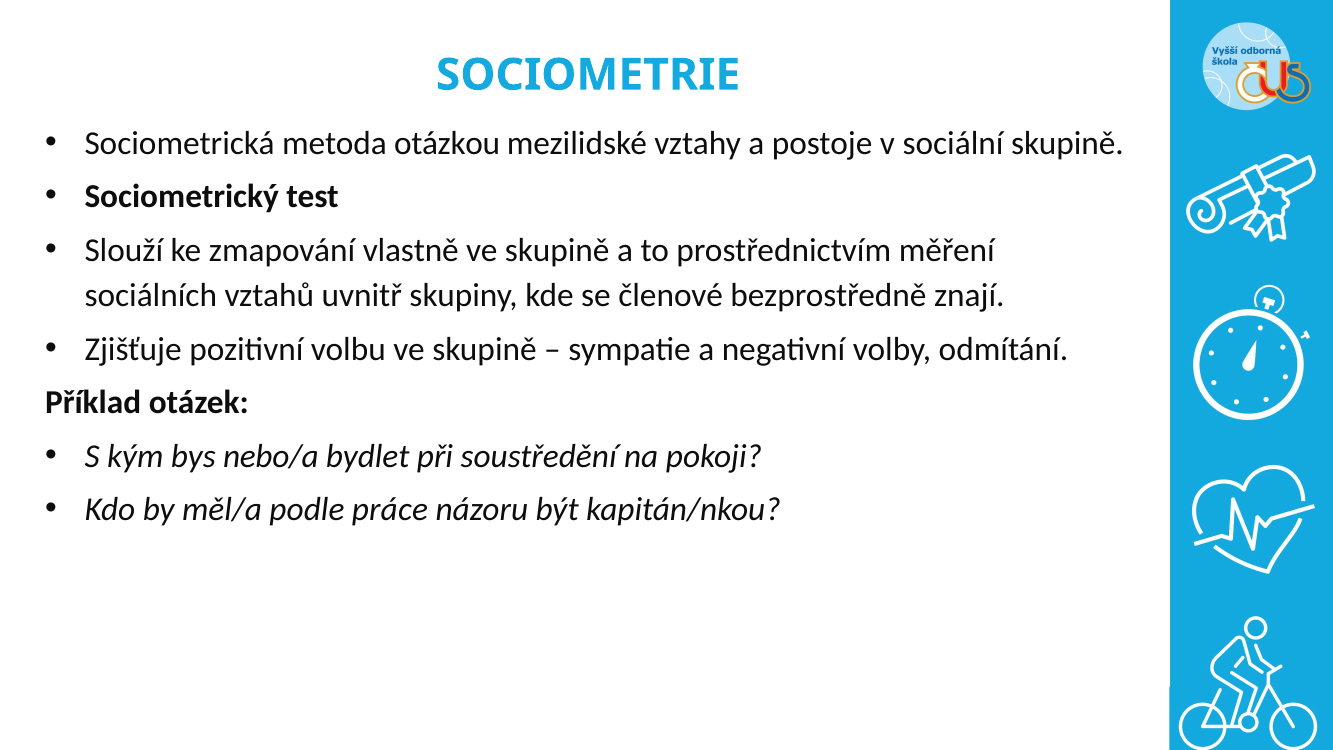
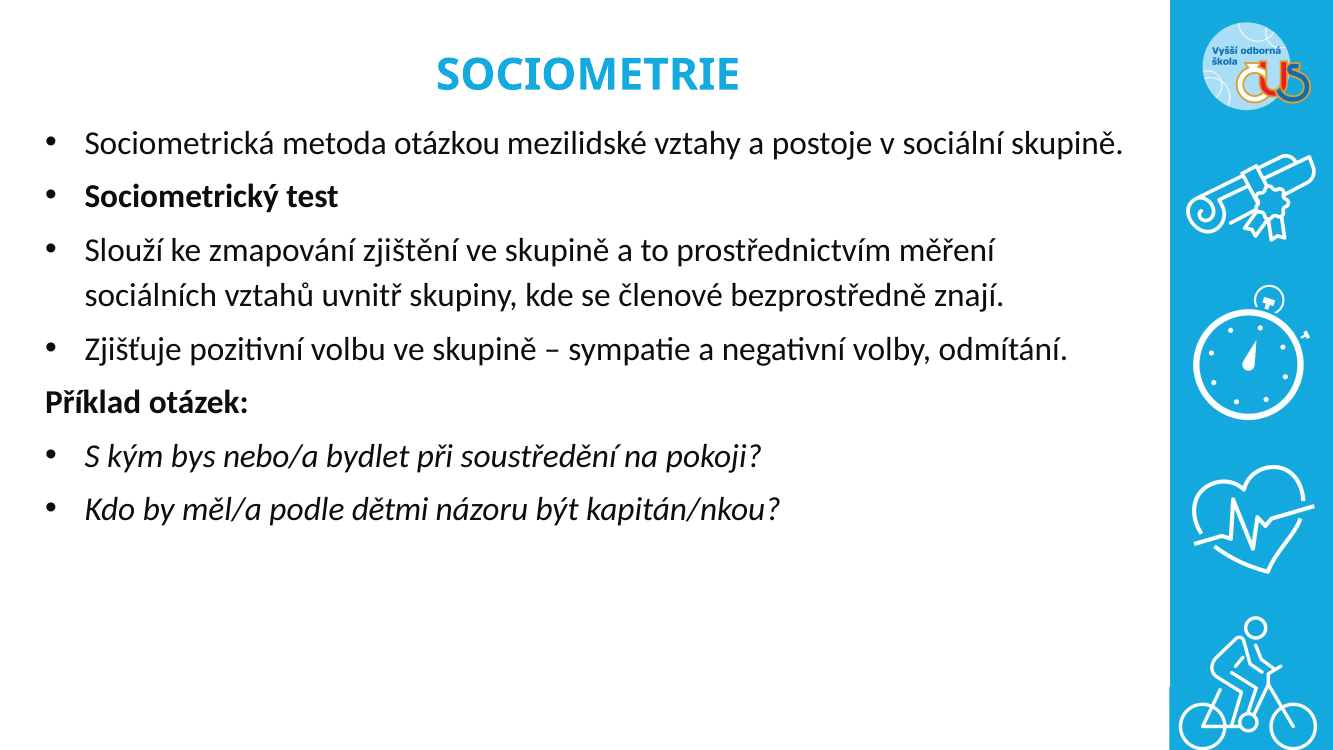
vlastně: vlastně -> zjištění
práce: práce -> dětmi
